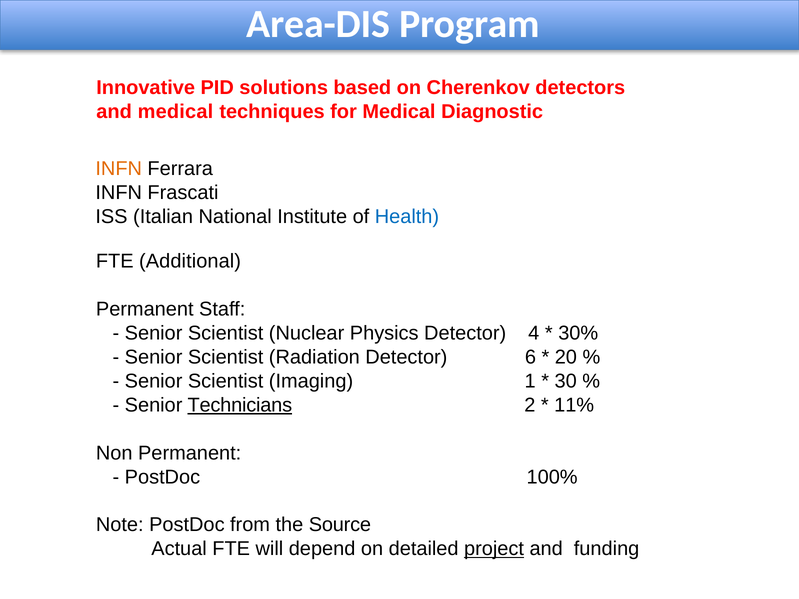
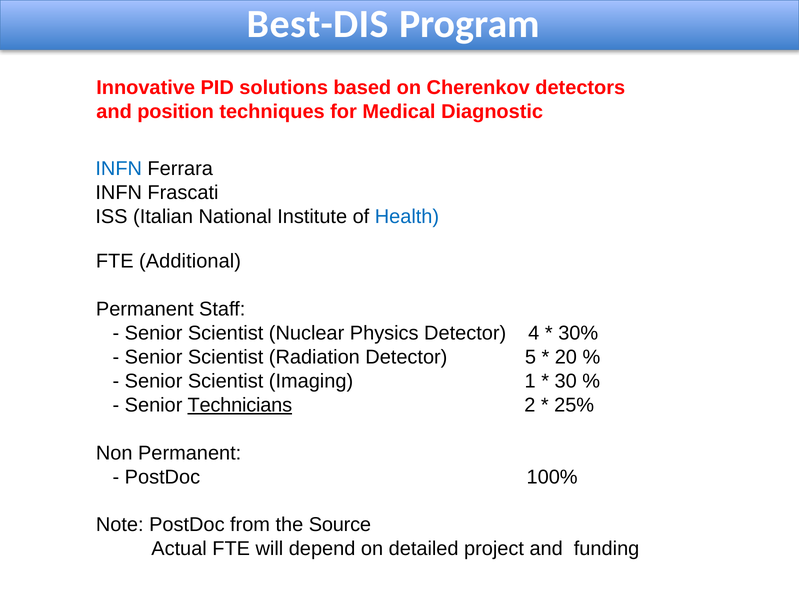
Area-DIS: Area-DIS -> Best-DIS
and medical: medical -> position
INFN at (119, 169) colour: orange -> blue
6: 6 -> 5
11%: 11% -> 25%
project underline: present -> none
